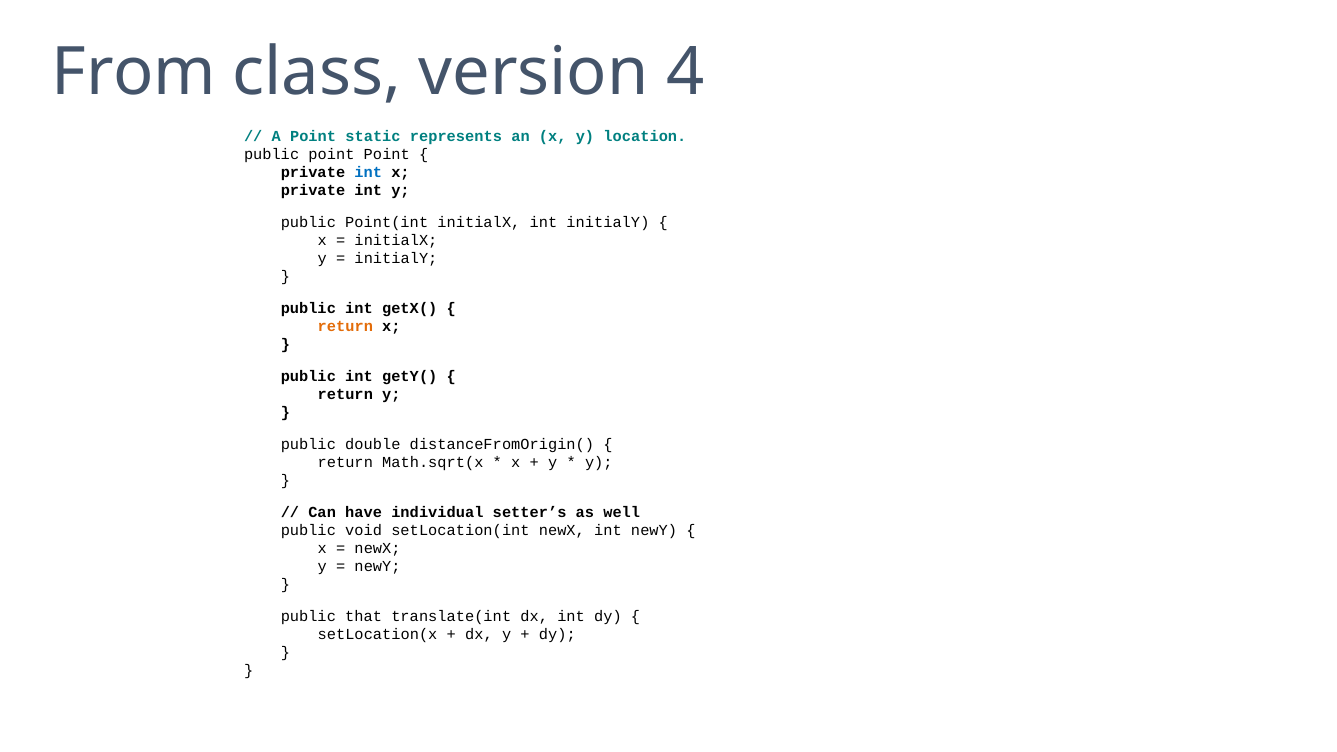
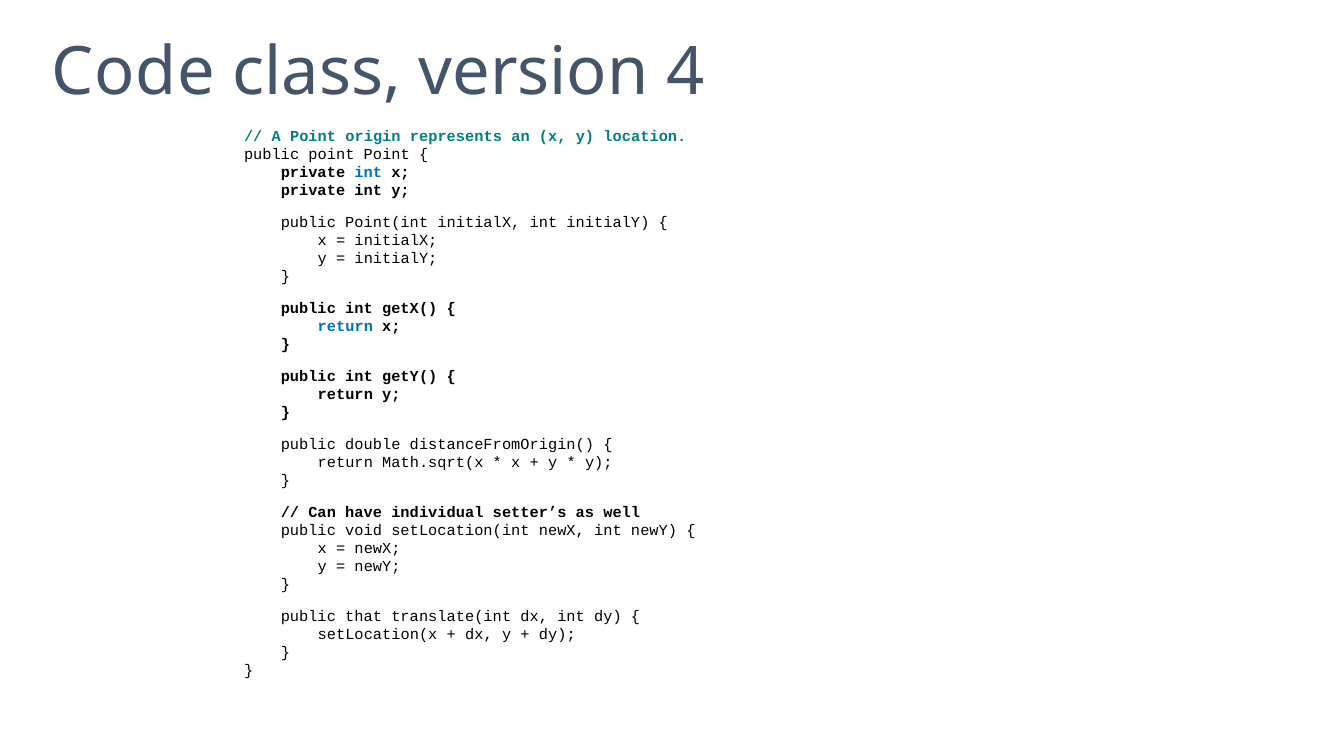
From: From -> Code
static: static -> origin
return at (345, 326) colour: orange -> blue
